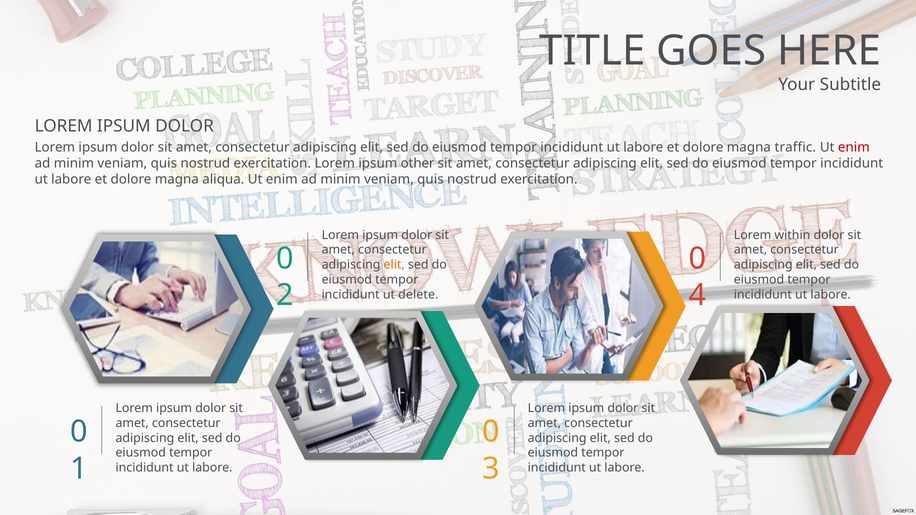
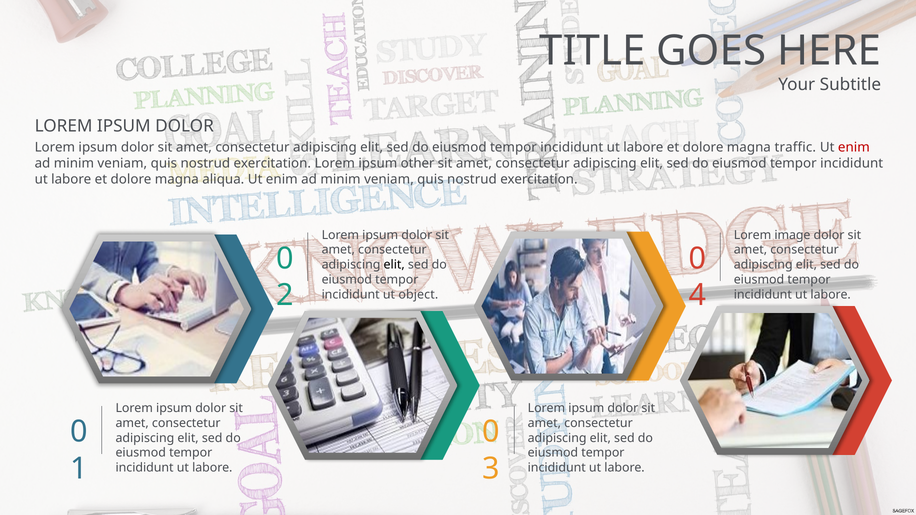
within: within -> image
elit at (394, 265) colour: orange -> black
delete: delete -> object
